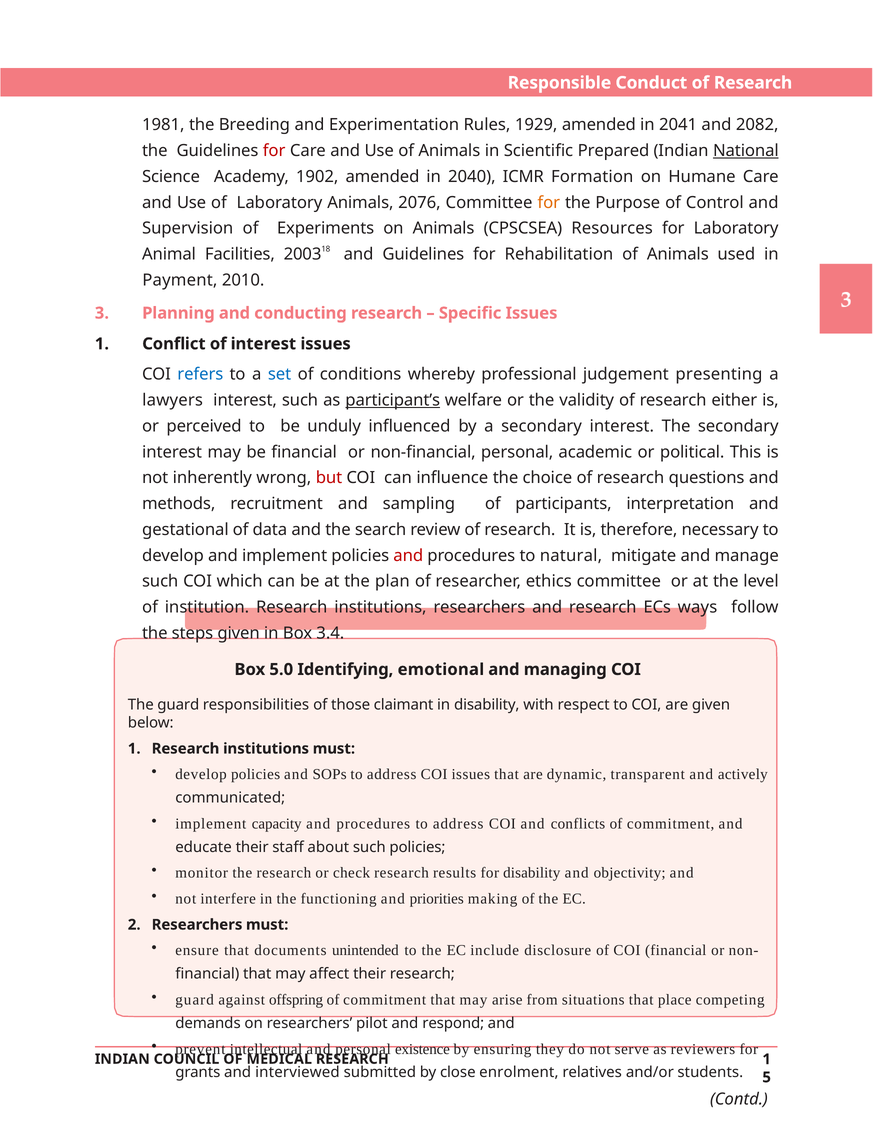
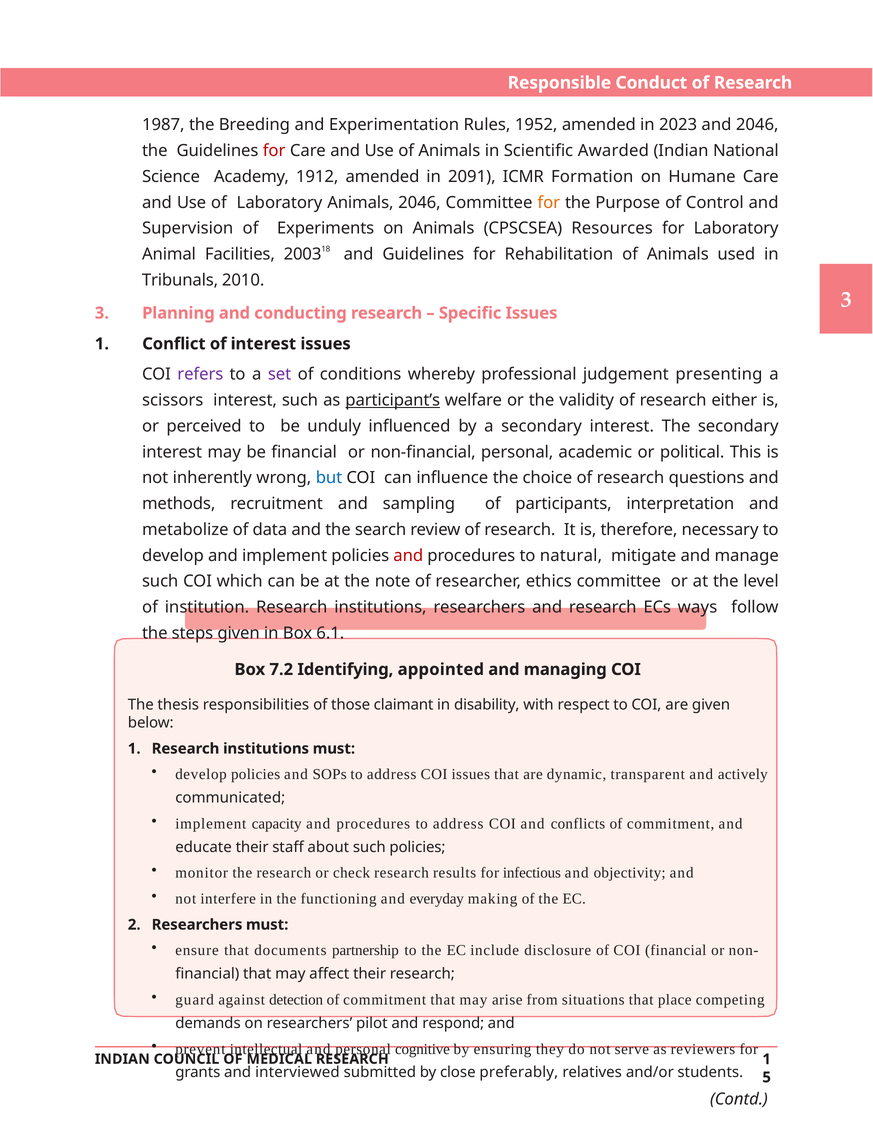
1981: 1981 -> 1987
1929: 1929 -> 1952
2041: 2041 -> 2023
and 2082: 2082 -> 2046
Prepared: Prepared -> Awarded
National underline: present -> none
1902: 1902 -> 1912
2040: 2040 -> 2091
Animals 2076: 2076 -> 2046
Payment: Payment -> Tribunals
refers colour: blue -> purple
set colour: blue -> purple
lawyers: lawyers -> scissors
but colour: red -> blue
gestational: gestational -> metabolize
plan: plan -> note
3.4: 3.4 -> 6.1
5.0: 5.0 -> 7.2
emotional: emotional -> appointed
The guard: guard -> thesis
for disability: disability -> infectious
priorities: priorities -> everyday
unintended: unintended -> partnership
offspring: offspring -> detection
existence: existence -> cognitive
enrolment: enrolment -> preferably
